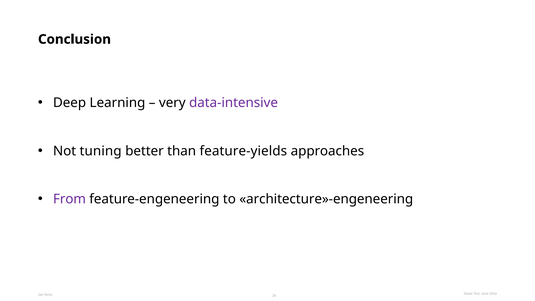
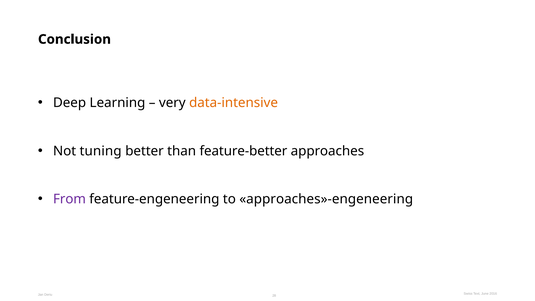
data-intensive colour: purple -> orange
feature-yields: feature-yields -> feature-better
architecture»-engeneering: architecture»-engeneering -> approaches»-engeneering
